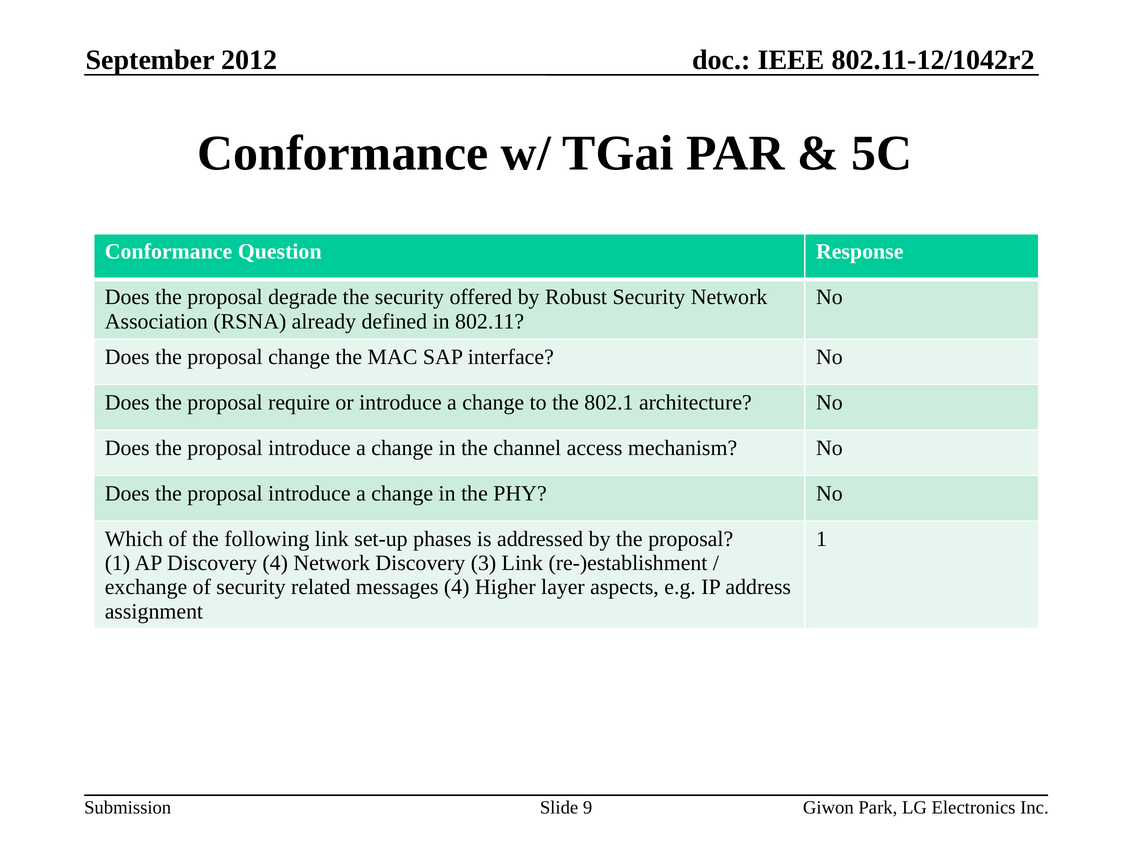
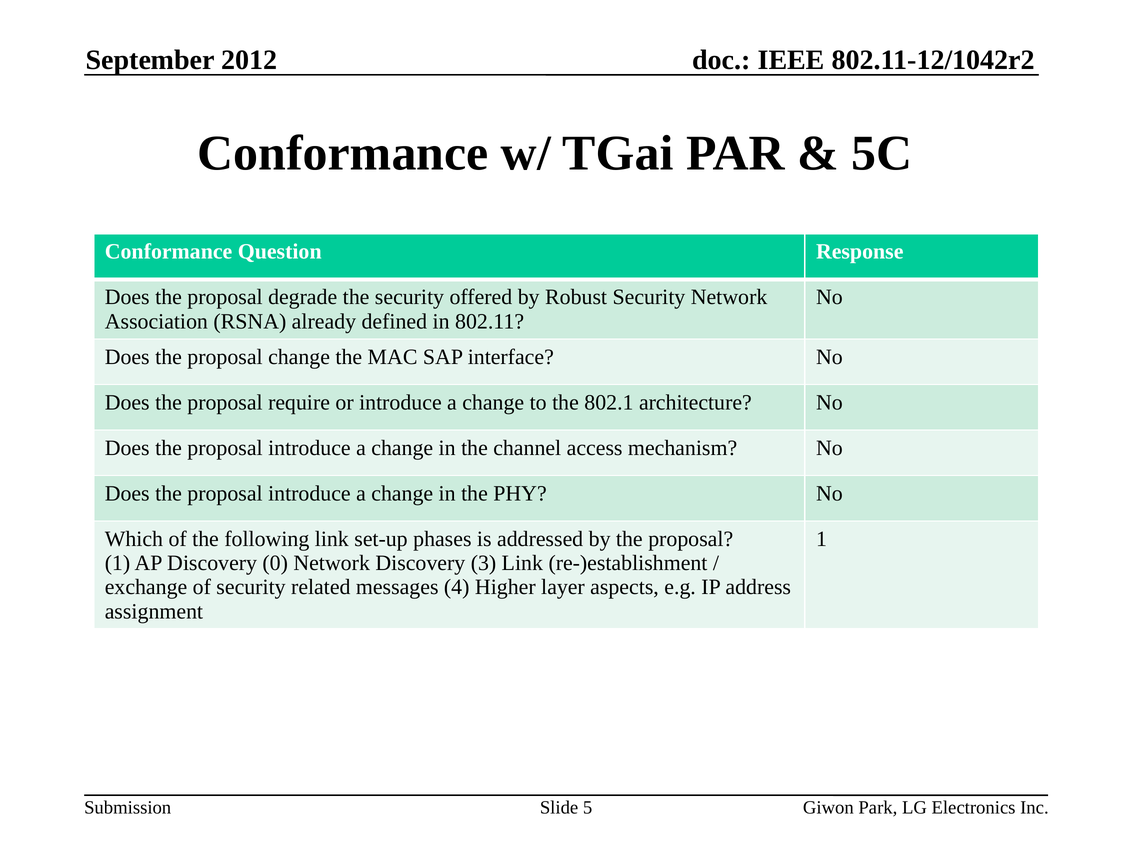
Discovery 4: 4 -> 0
9: 9 -> 5
